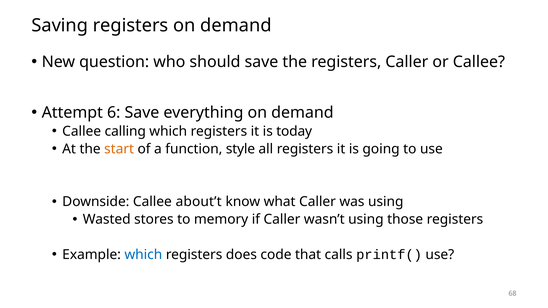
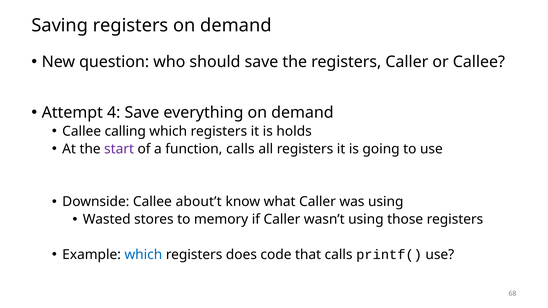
6: 6 -> 4
today: today -> holds
start colour: orange -> purple
function style: style -> calls
